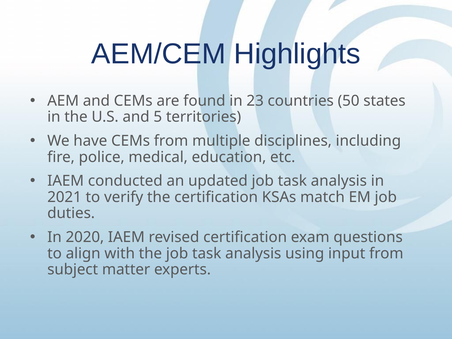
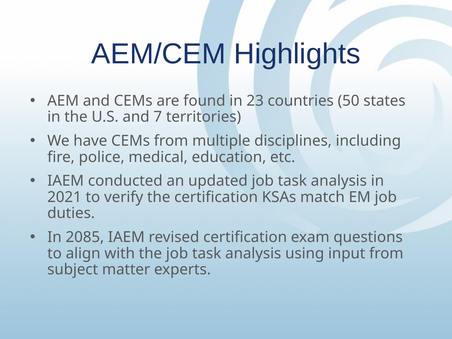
5: 5 -> 7
2020: 2020 -> 2085
